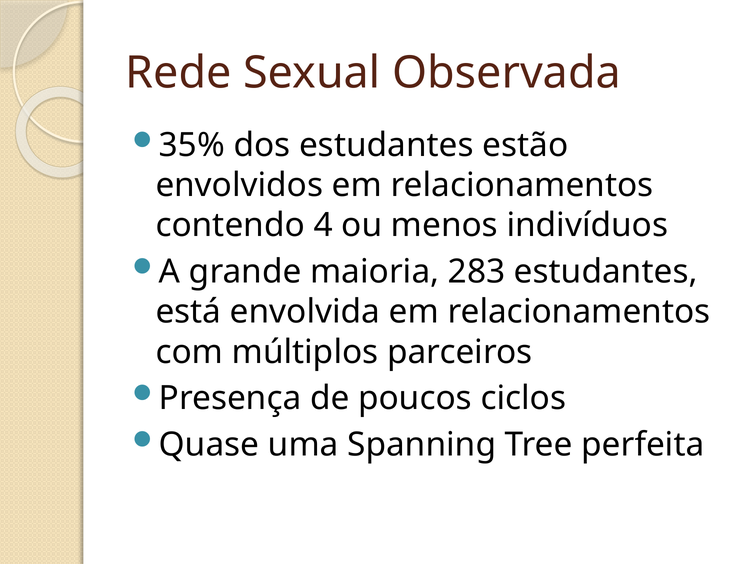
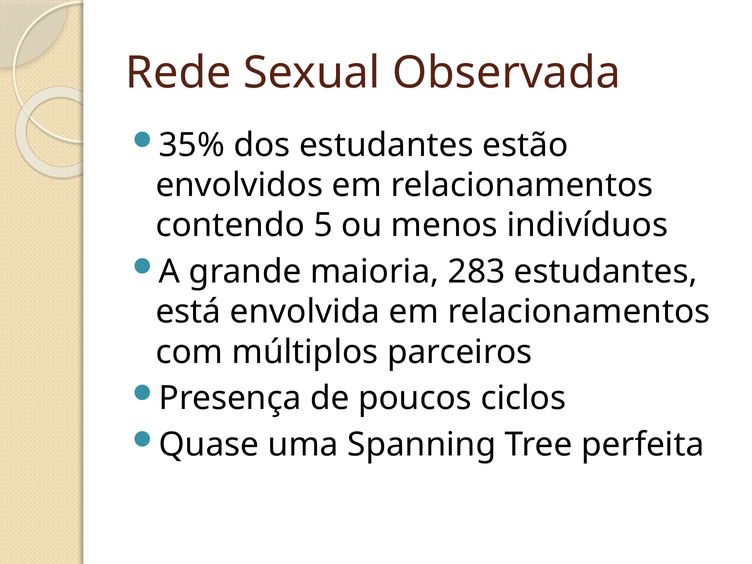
4: 4 -> 5
